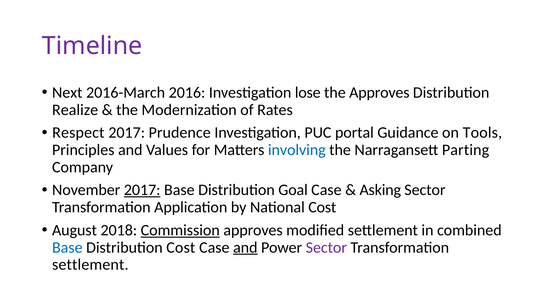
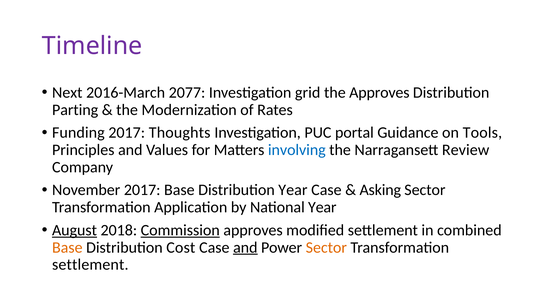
2016: 2016 -> 2077
lose: lose -> grid
Realize: Realize -> Parting
Respect: Respect -> Funding
Prudence: Prudence -> Thoughts
Parting: Parting -> Review
2017 at (142, 190) underline: present -> none
Distribution Goal: Goal -> Year
National Cost: Cost -> Year
August underline: none -> present
Base at (67, 248) colour: blue -> orange
Sector at (326, 248) colour: purple -> orange
